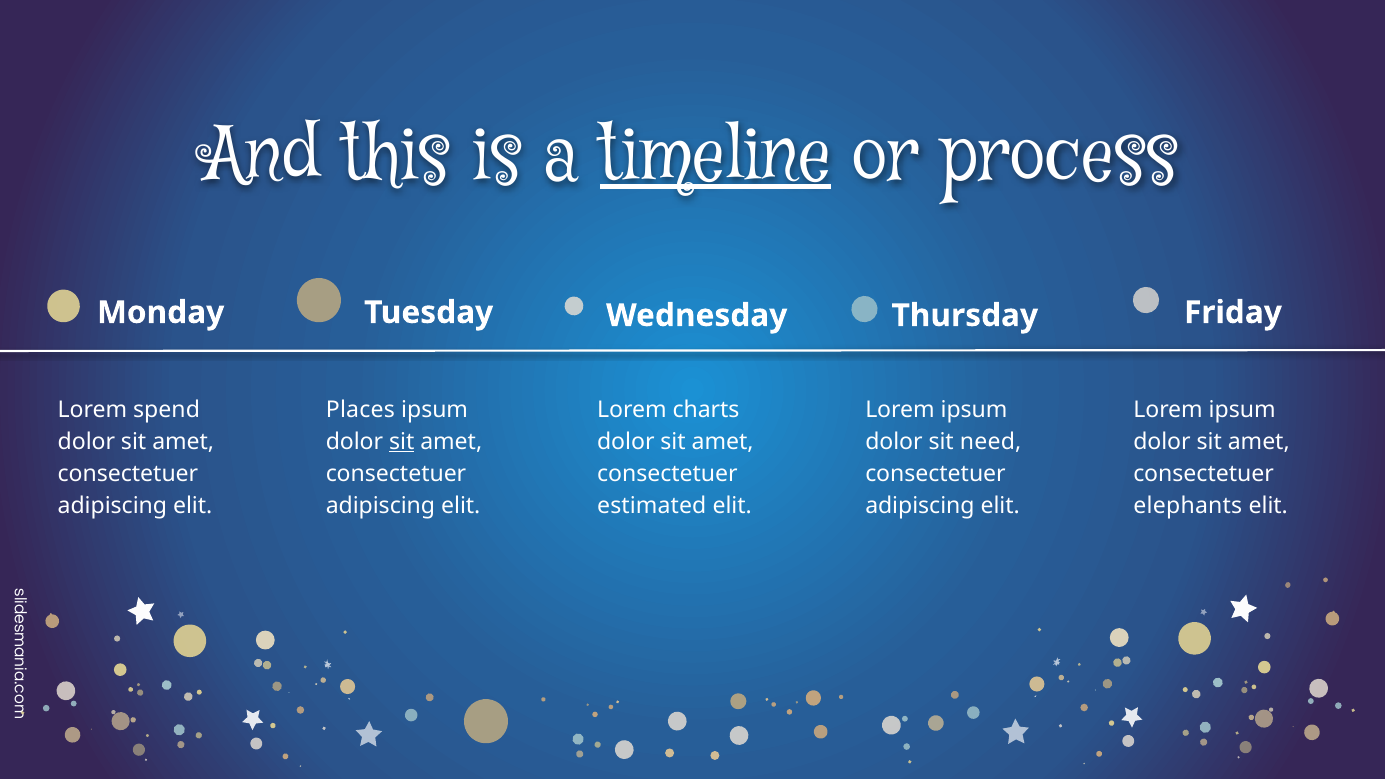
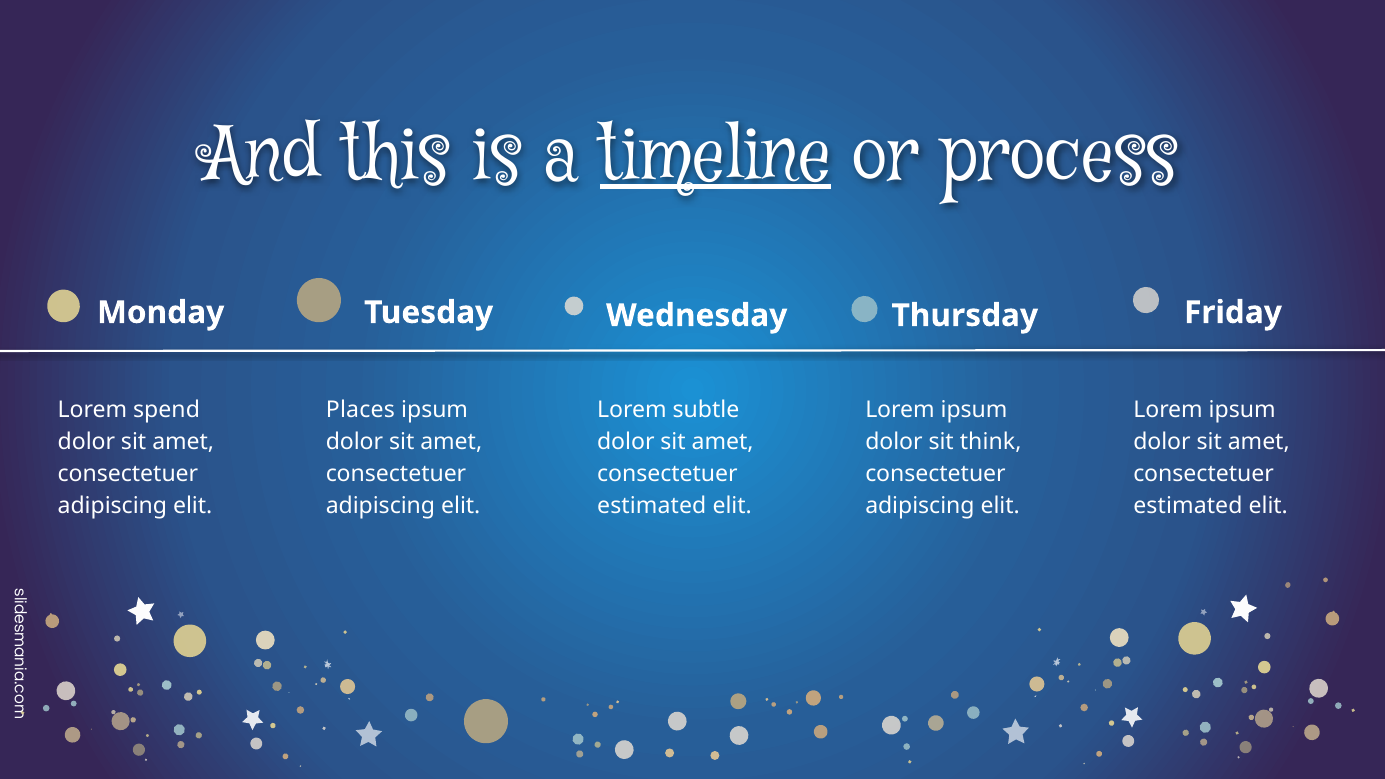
charts: charts -> subtle
sit at (402, 442) underline: present -> none
need: need -> think
elephants at (1188, 505): elephants -> estimated
